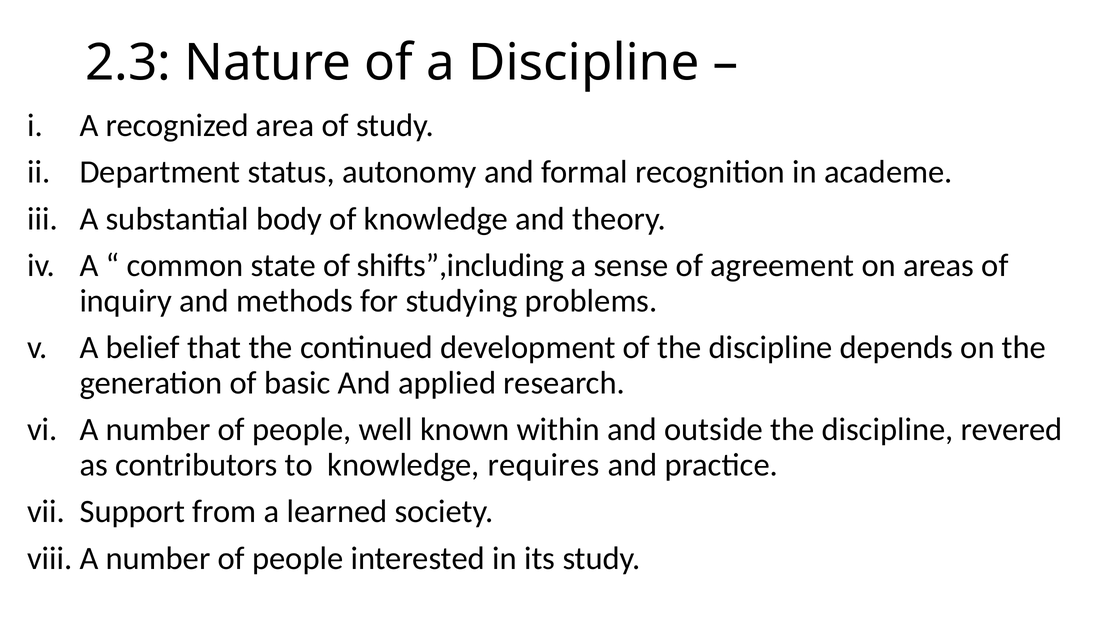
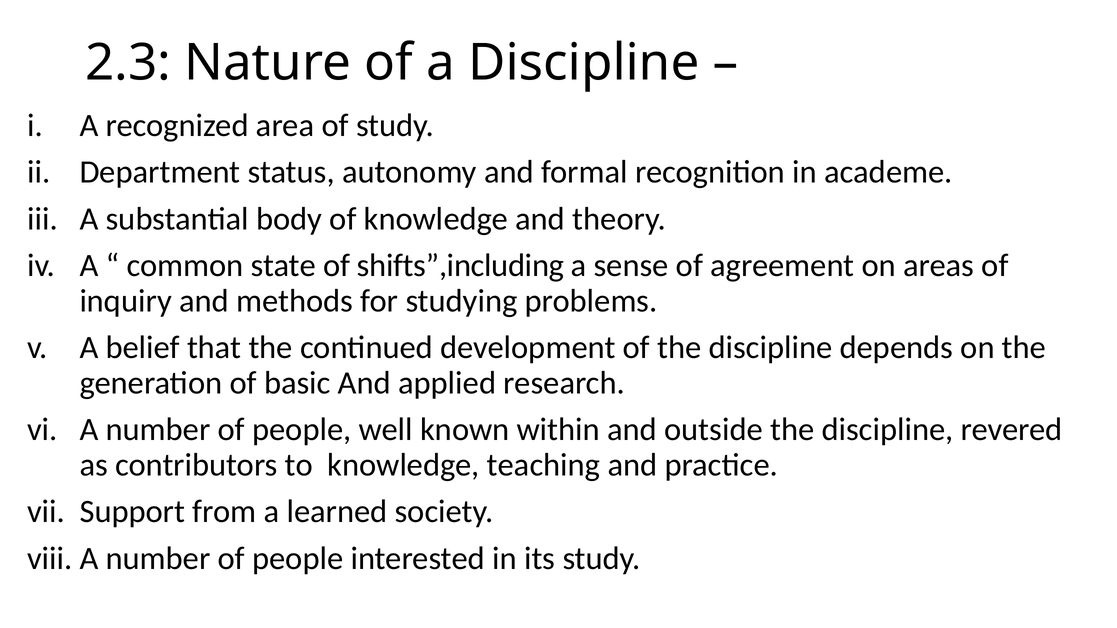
requires: requires -> teaching
